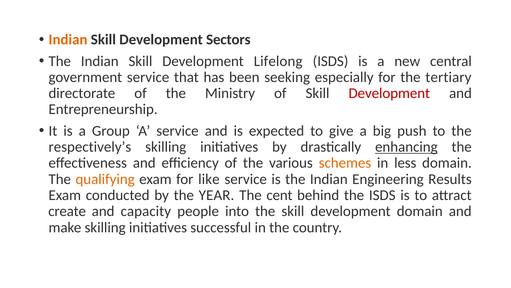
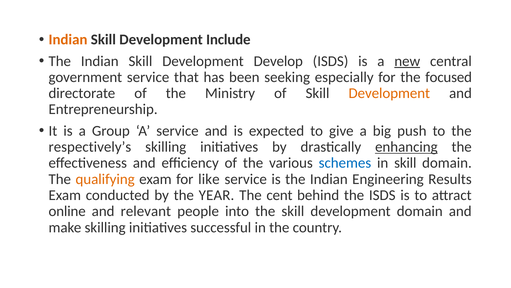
Sectors: Sectors -> Include
Lifelong: Lifelong -> Develop
new underline: none -> present
tertiary: tertiary -> focused
Development at (389, 93) colour: red -> orange
schemes colour: orange -> blue
in less: less -> skill
create: create -> online
capacity: capacity -> relevant
